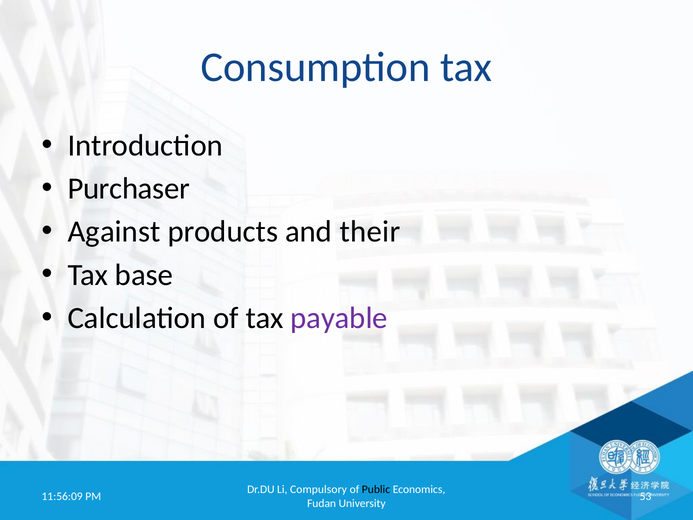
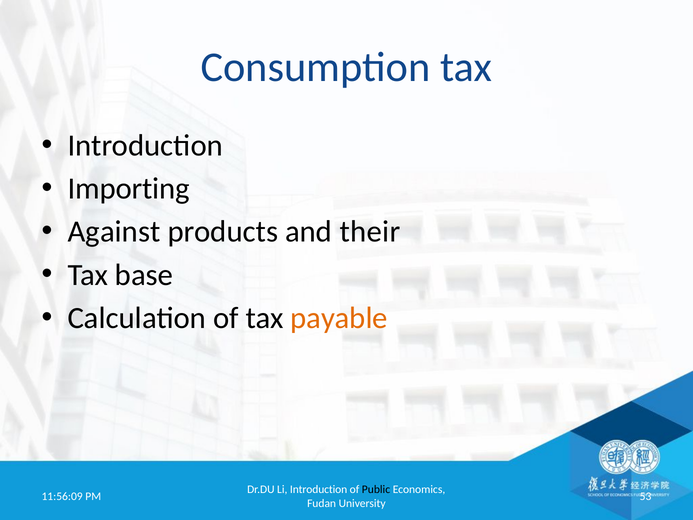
Purchaser: Purchaser -> Importing
payable colour: purple -> orange
Li Compulsory: Compulsory -> Introduction
